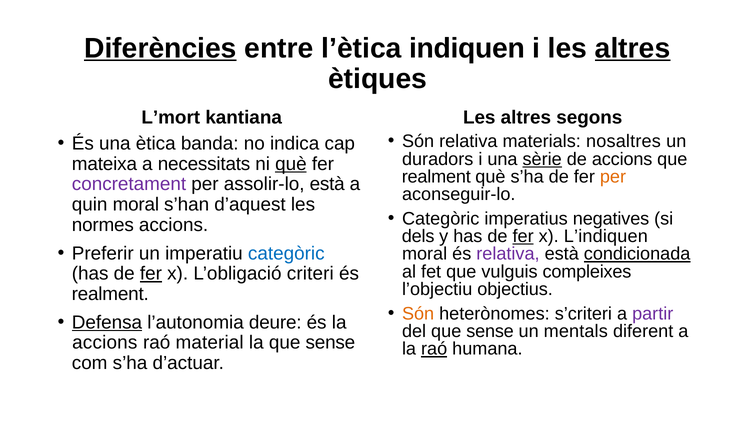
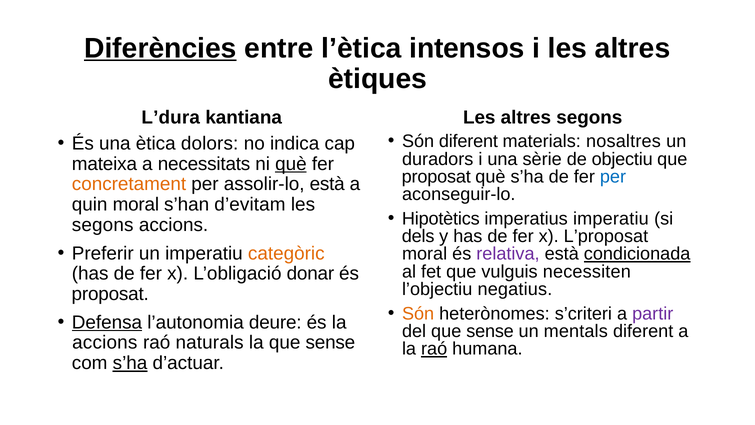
indiquen: indiquen -> intensos
altres at (633, 48) underline: present -> none
L’mort: L’mort -> L’dura
Són relativa: relativa -> diferent
banda: banda -> dolors
sèrie underline: present -> none
de accions: accions -> objectiu
realment at (436, 176): realment -> proposat
per at (613, 176) colour: orange -> blue
concretament colour: purple -> orange
d’aquest: d’aquest -> d’evitam
Categòric at (441, 219): Categòric -> Hipotètics
imperatius negatives: negatives -> imperatiu
normes at (103, 225): normes -> segons
fer at (523, 236) underline: present -> none
L’indiquen: L’indiquen -> L’proposat
categòric at (286, 253) colour: blue -> orange
compleixes: compleixes -> necessiten
fer at (151, 273) underline: present -> none
criteri: criteri -> donar
objectius: objectius -> negatius
realment at (110, 294): realment -> proposat
material: material -> naturals
s’ha at (130, 363) underline: none -> present
